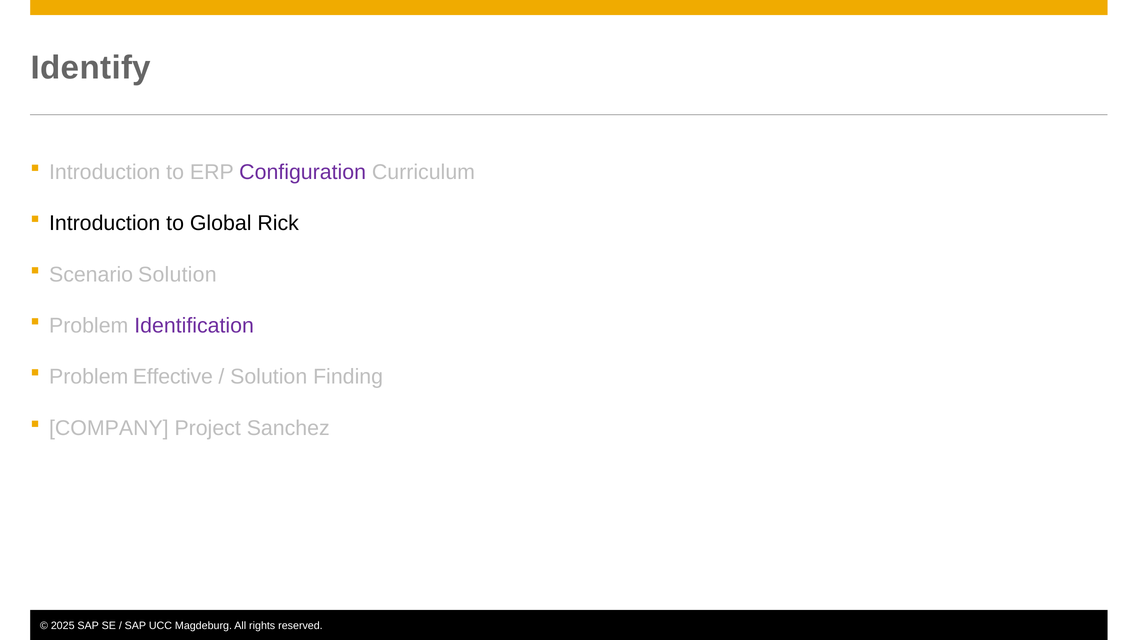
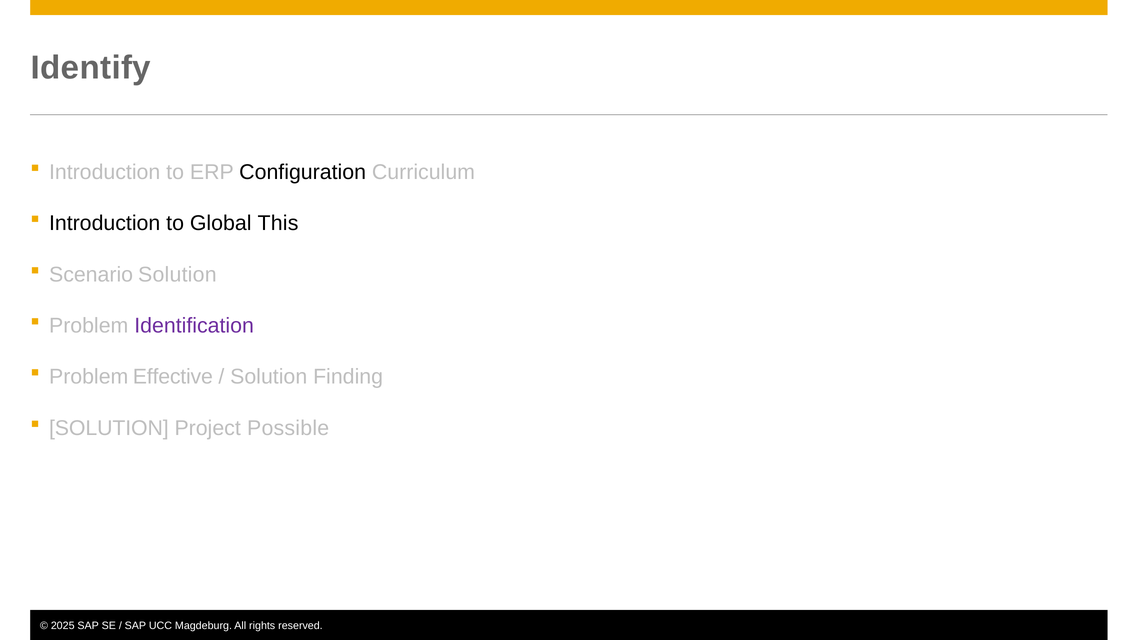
Configuration colour: purple -> black
Rick: Rick -> This
COMPANY at (109, 428): COMPANY -> SOLUTION
Sanchez: Sanchez -> Possible
